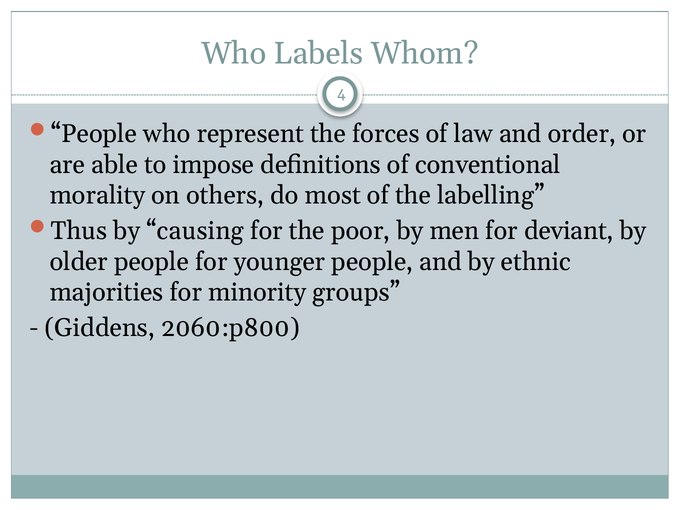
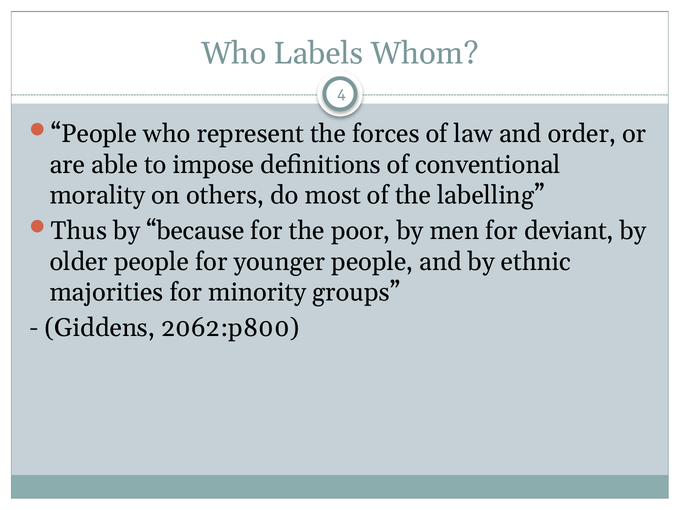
causing: causing -> because
2060:p800: 2060:p800 -> 2062:p800
